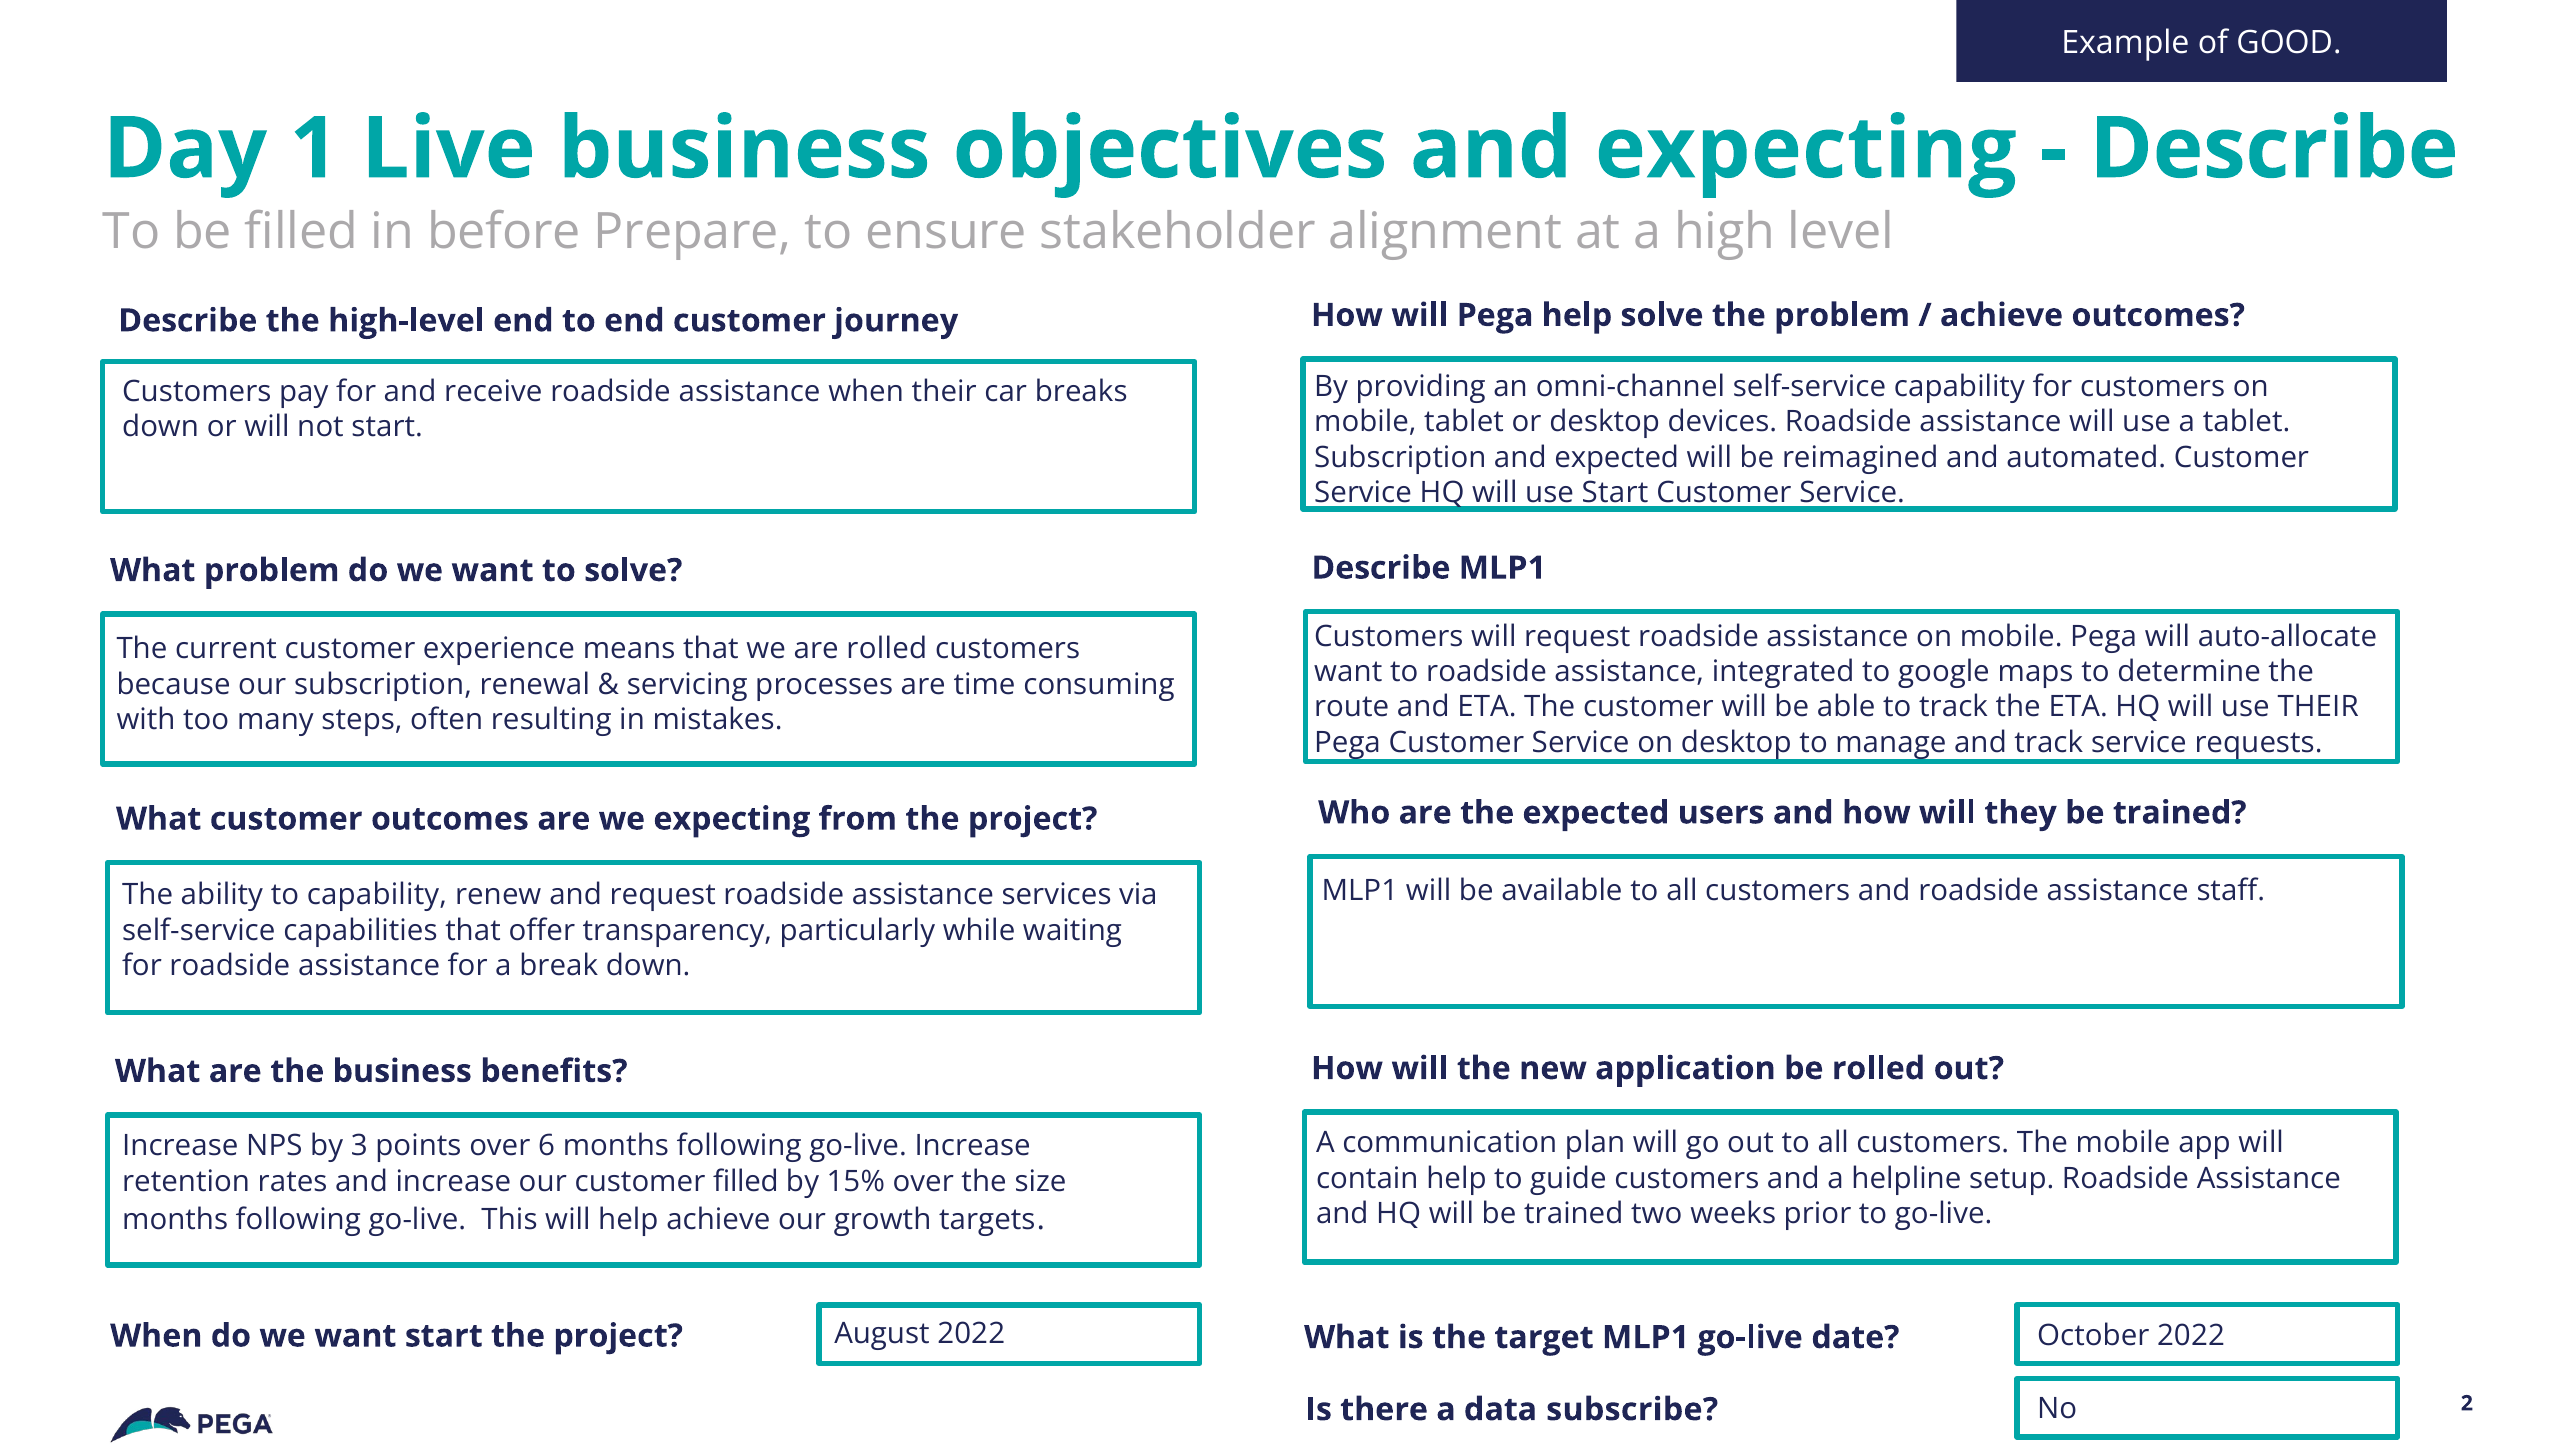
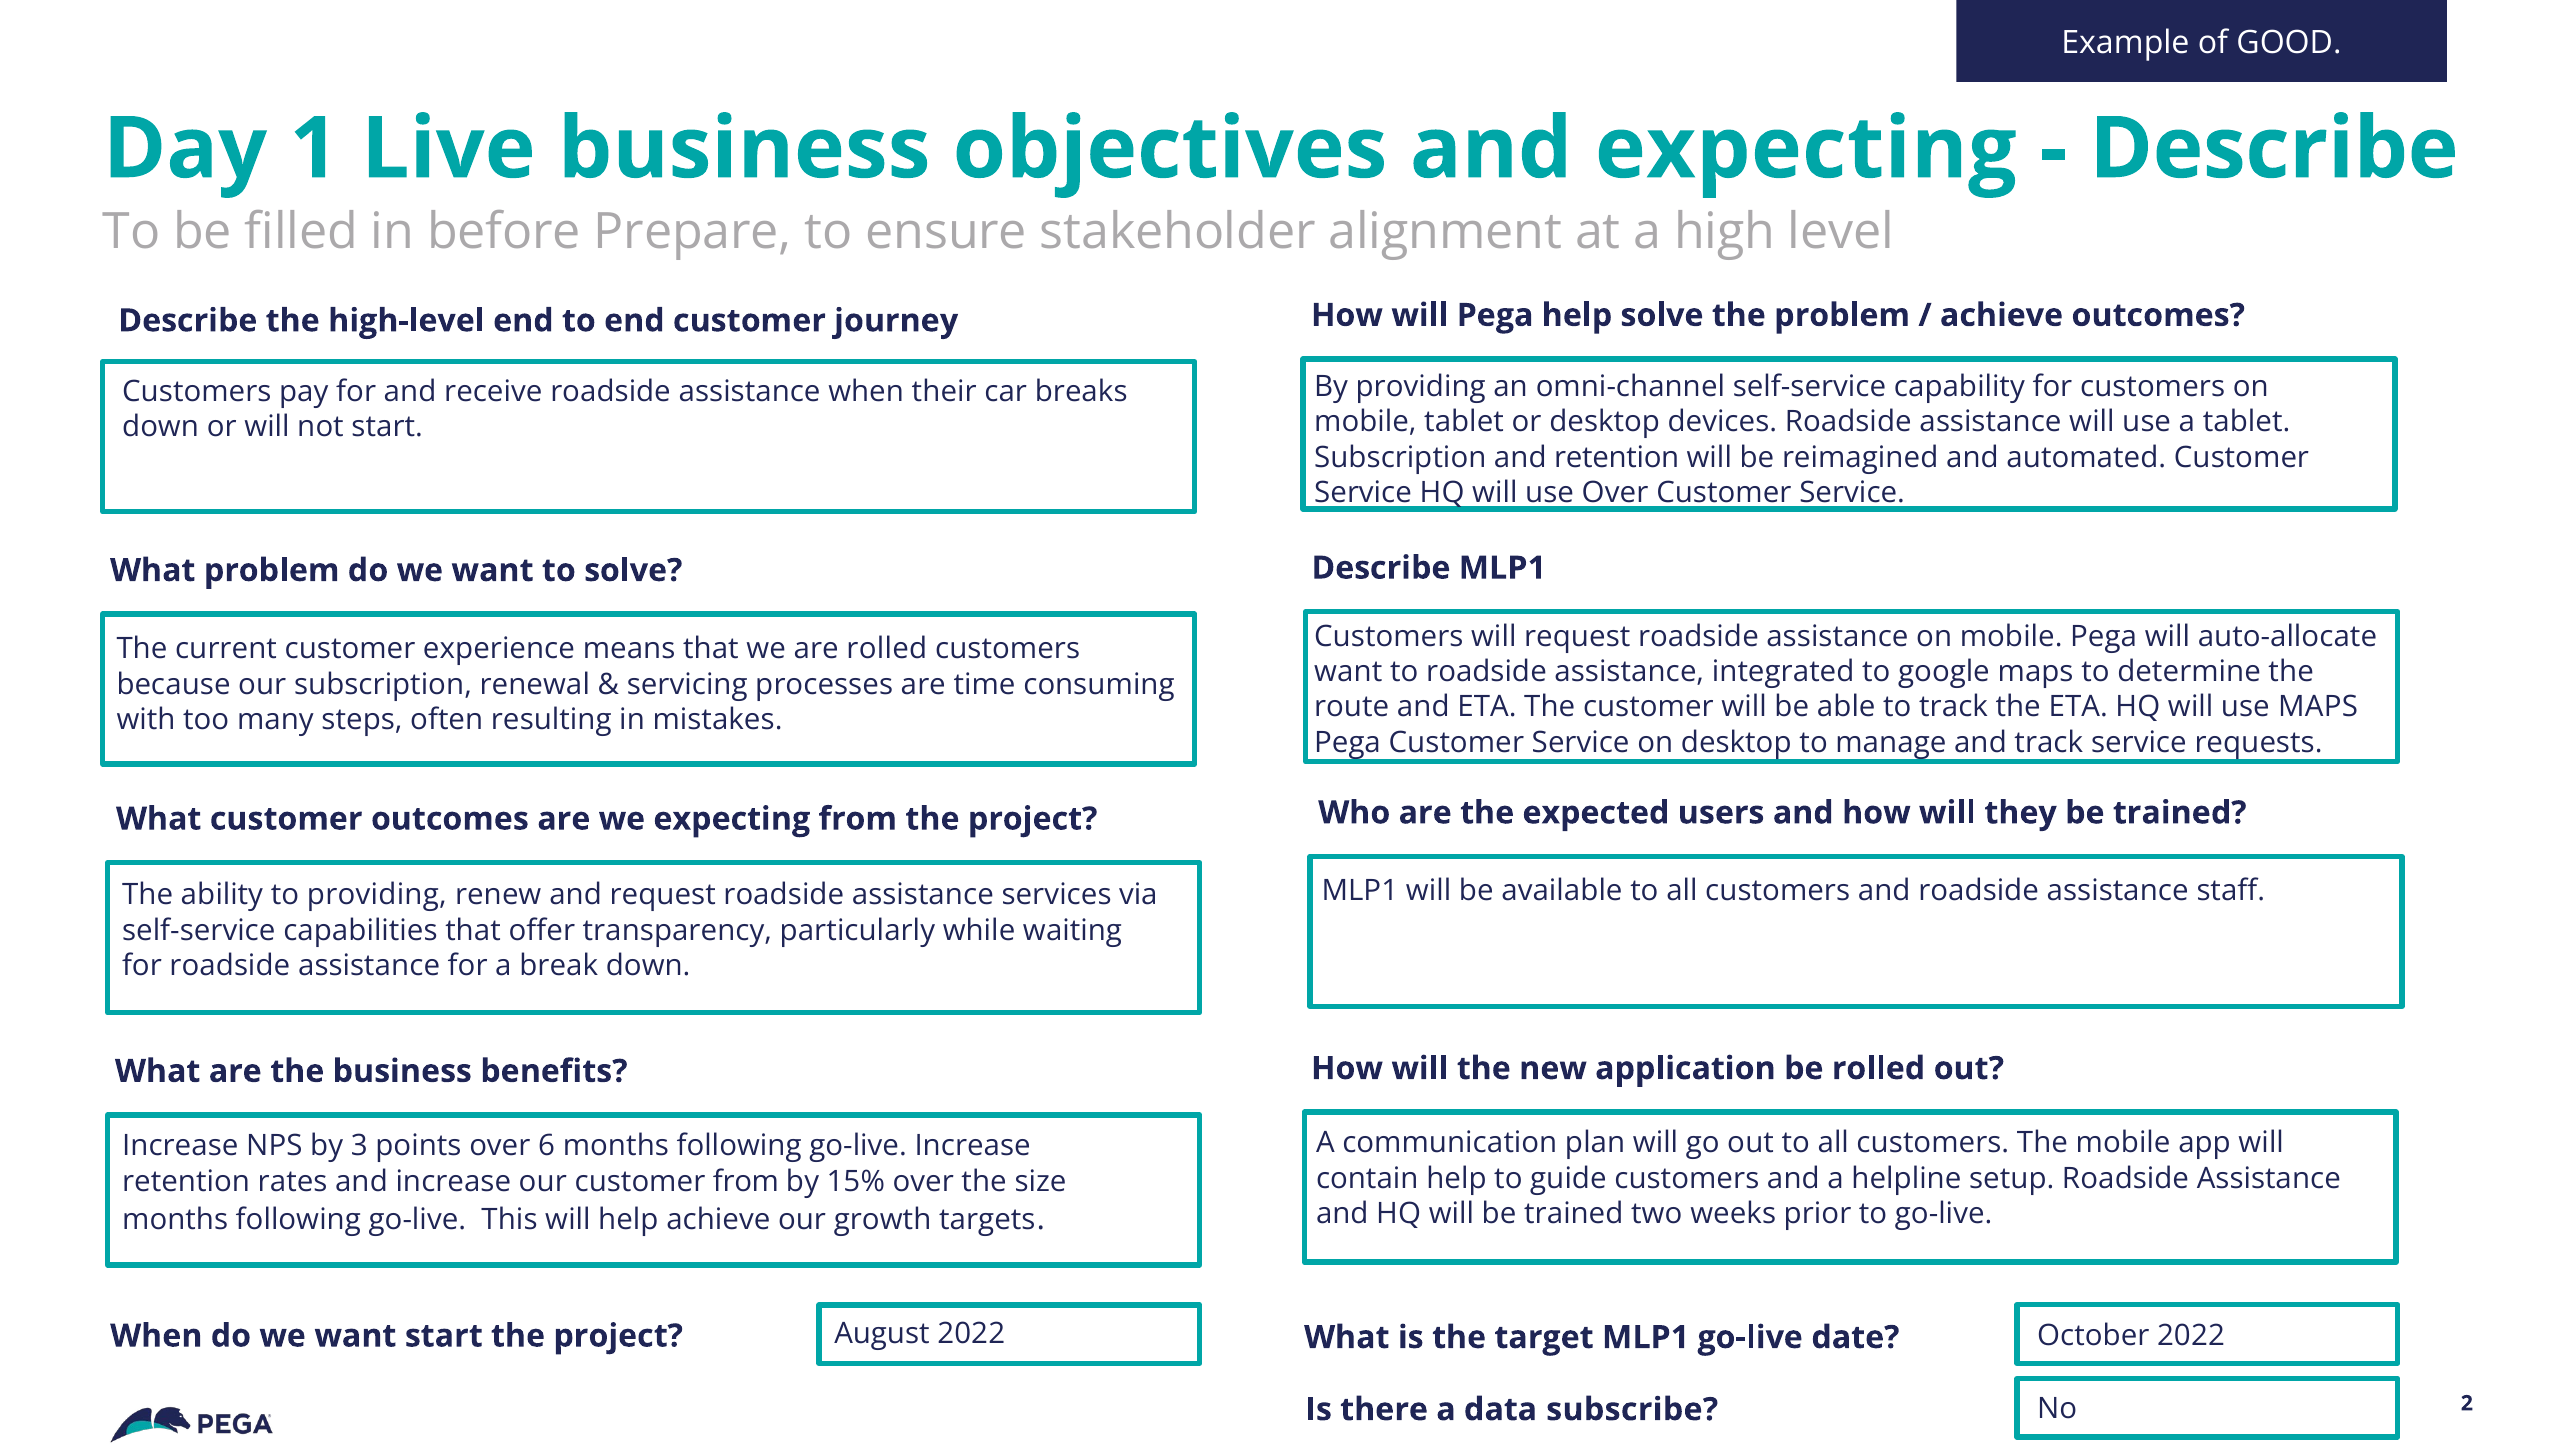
and expected: expected -> retention
use Start: Start -> Over
use THEIR: THEIR -> MAPS
to capability: capability -> providing
customer filled: filled -> from
